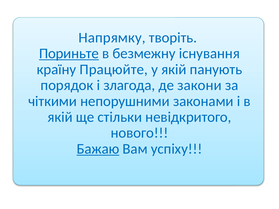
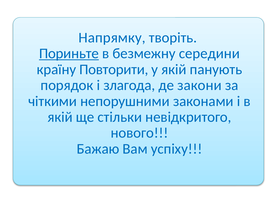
існування: існування -> середини
Працюйте: Працюйте -> Повторити
Бажаю underline: present -> none
